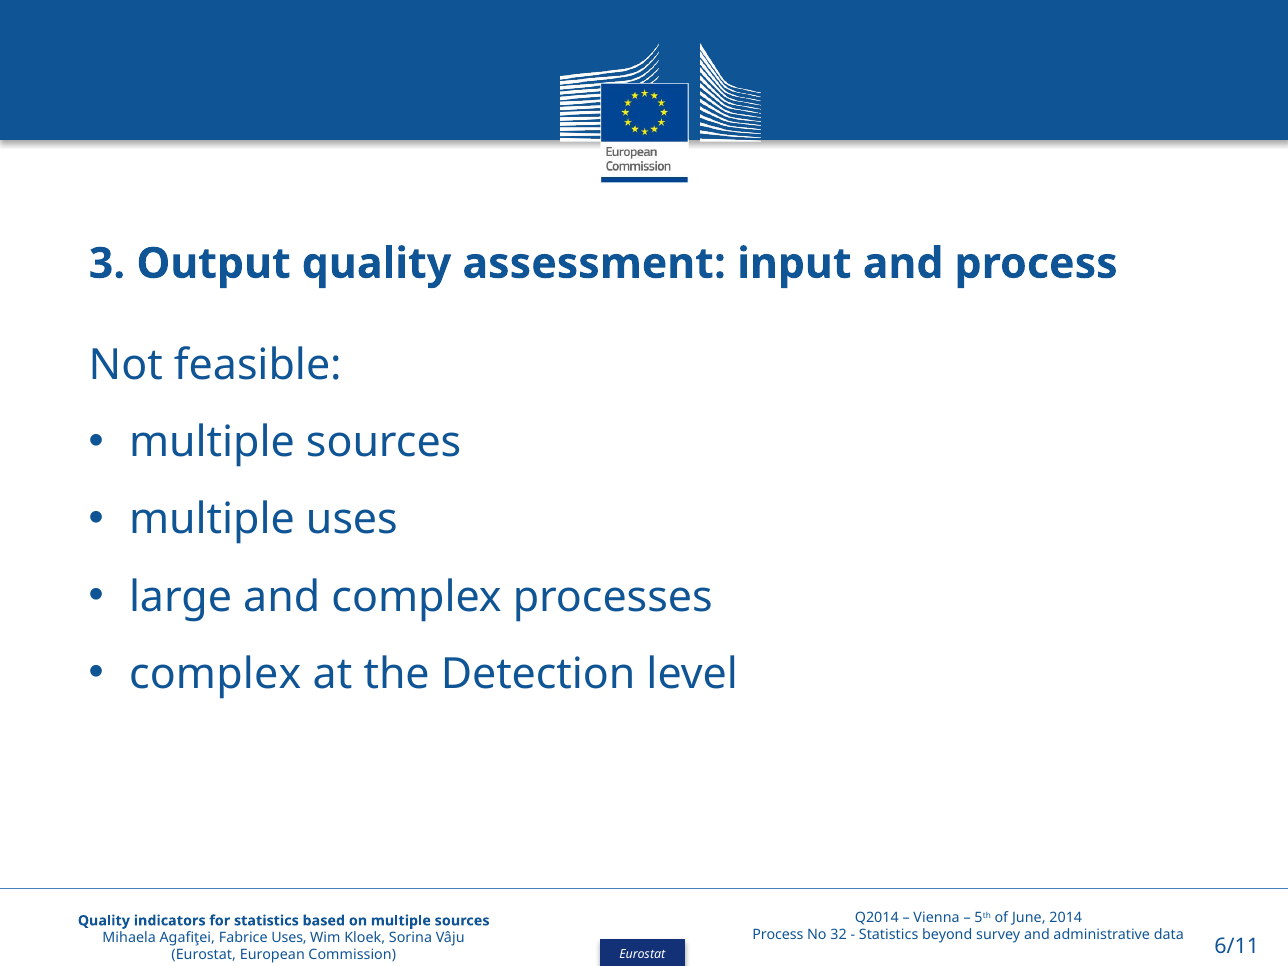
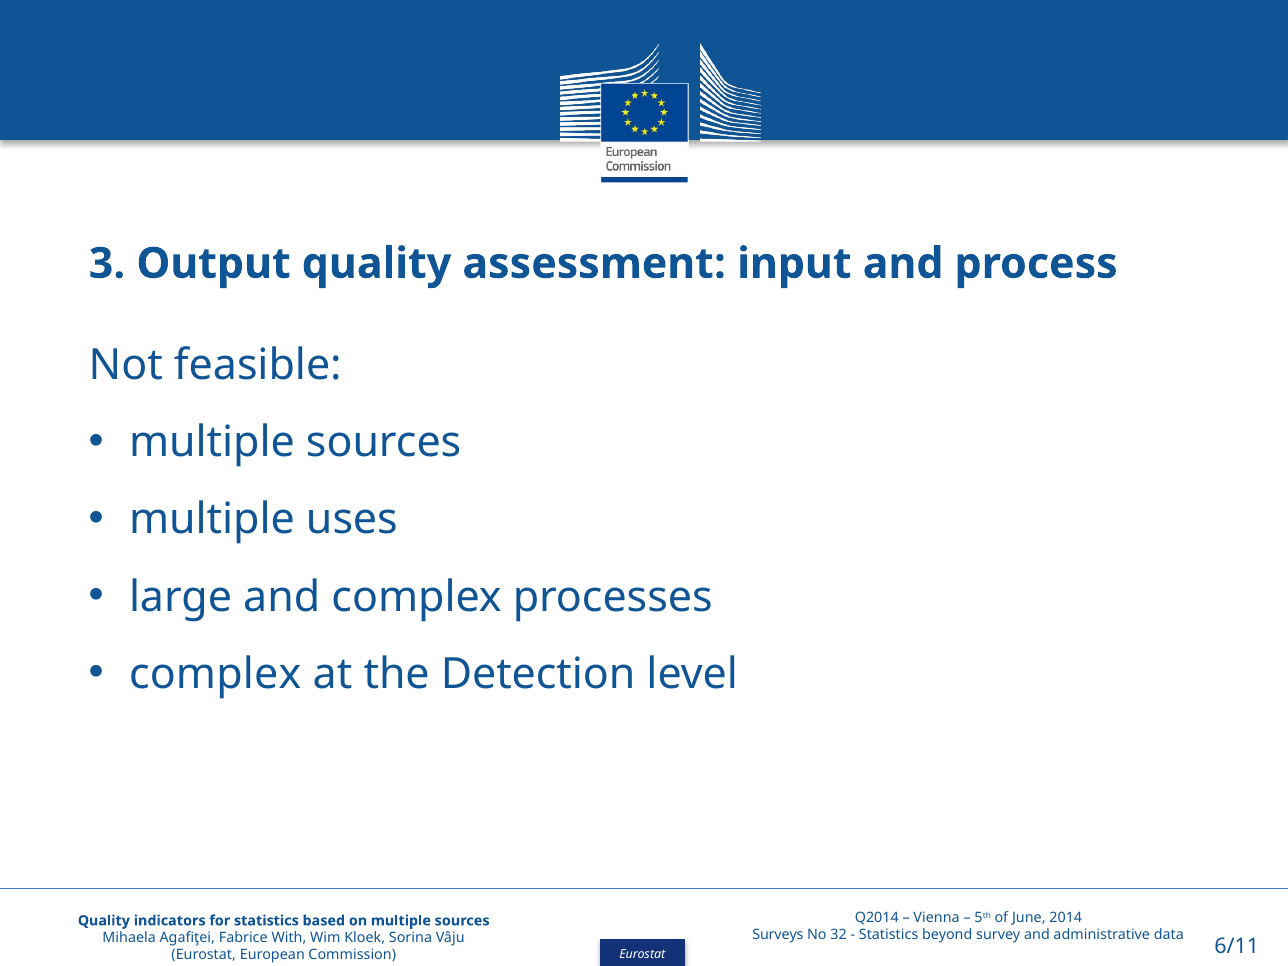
Process at (778, 935): Process -> Surveys
Fabrice Uses: Uses -> With
